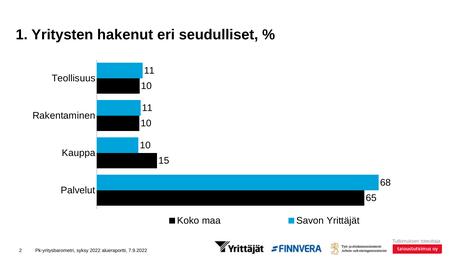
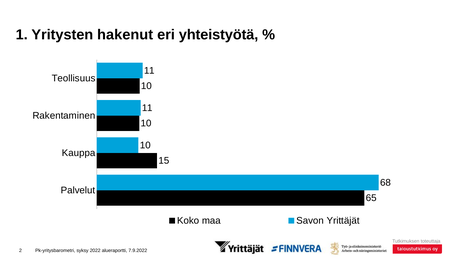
seudulliset: seudulliset -> yhteistyötä
